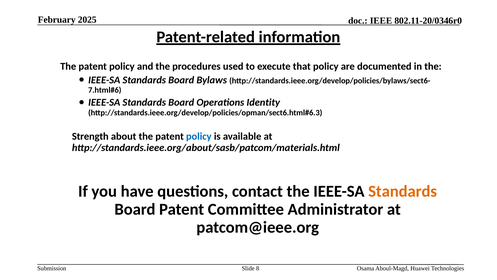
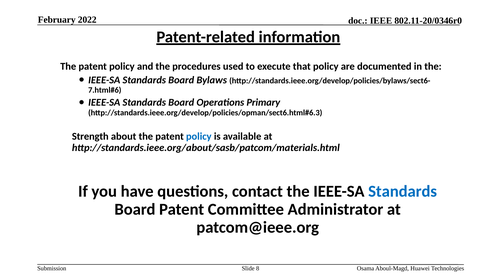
2025: 2025 -> 2022
Identity: Identity -> Primary
Standards at (403, 191) colour: orange -> blue
